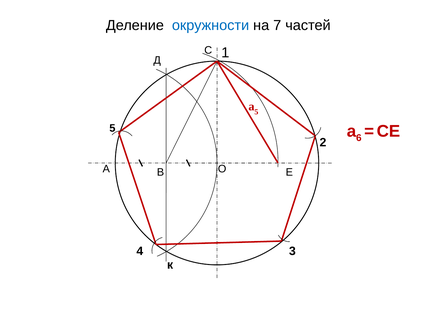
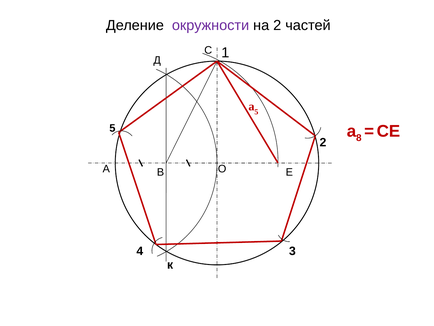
окружности colour: blue -> purple
на 7: 7 -> 2
6: 6 -> 8
